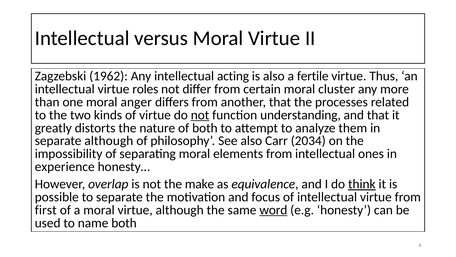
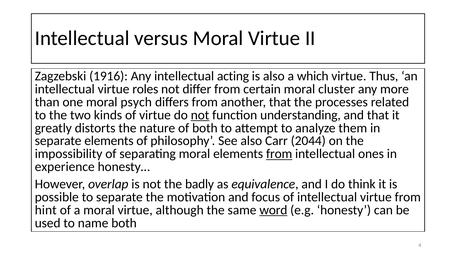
1962: 1962 -> 1916
fertile: fertile -> which
anger: anger -> psych
separate although: although -> elements
2034: 2034 -> 2044
from at (279, 154) underline: none -> present
make: make -> badly
think underline: present -> none
first: first -> hint
